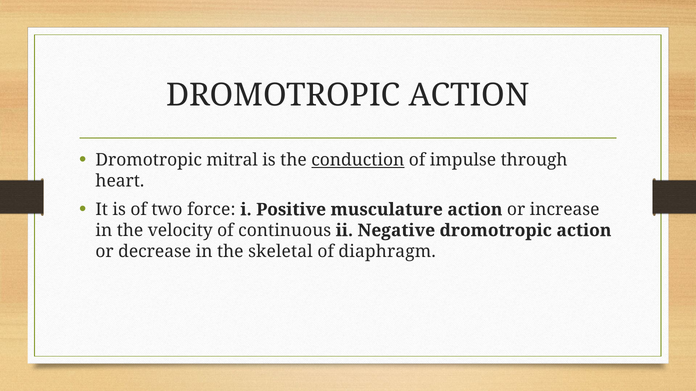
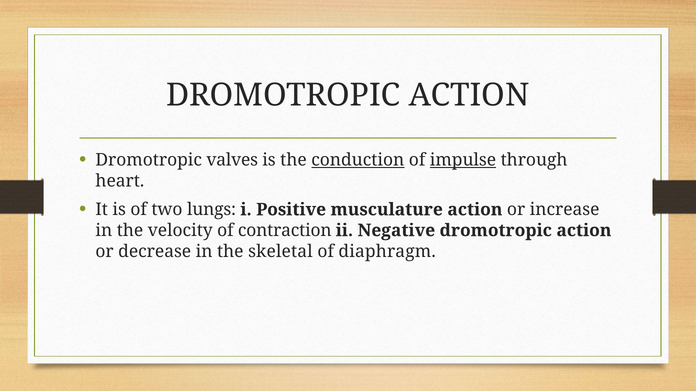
mitral: mitral -> valves
impulse underline: none -> present
force: force -> lungs
continuous: continuous -> contraction
